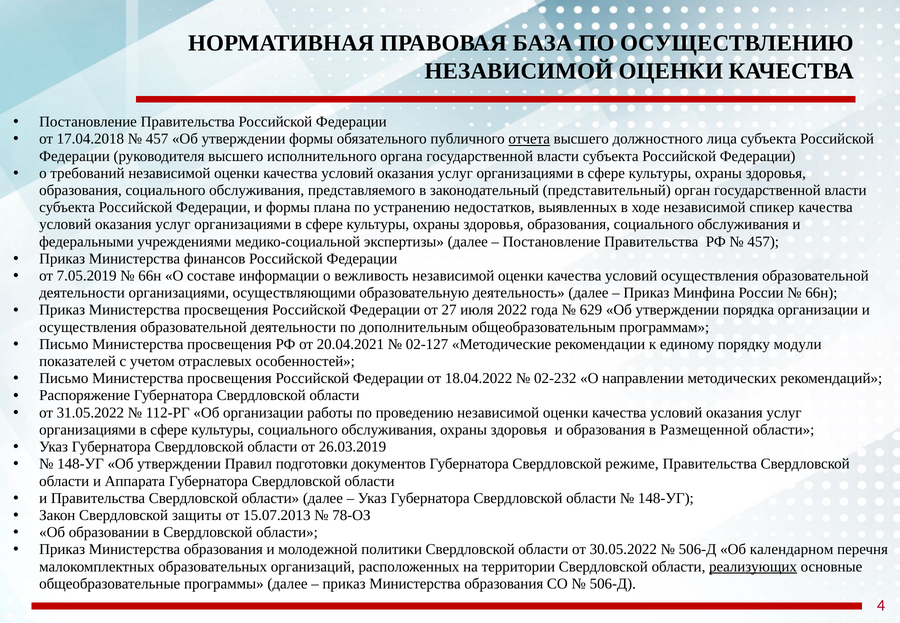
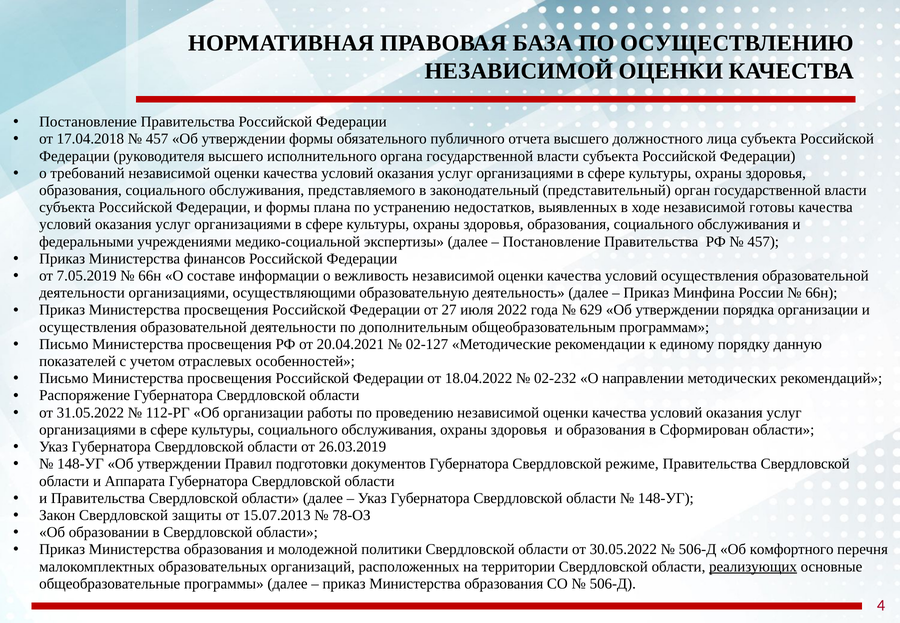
отчета underline: present -> none
спикер: спикер -> готовы
модули: модули -> данную
Размещенной: Размещенной -> Сформирован
календарном: календарном -> комфортного
